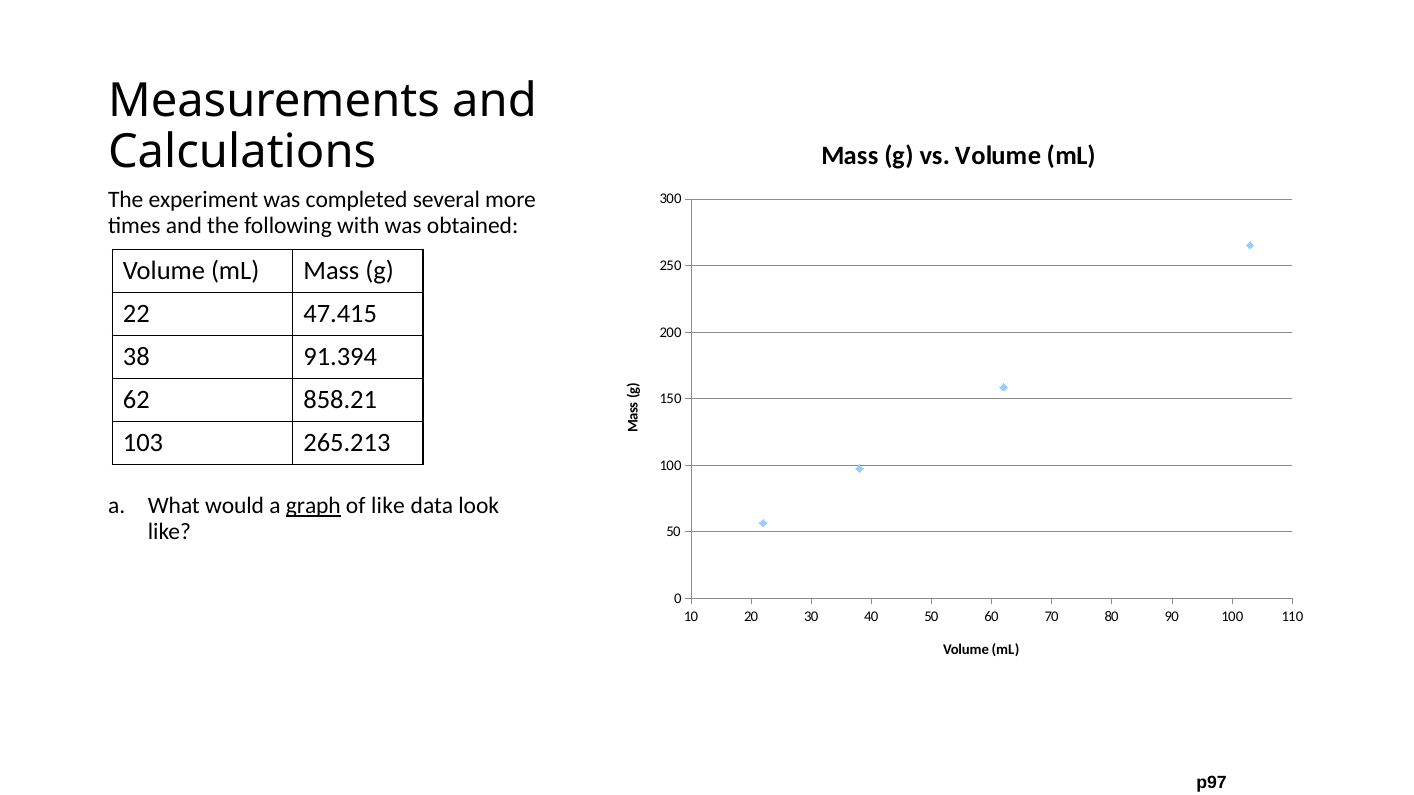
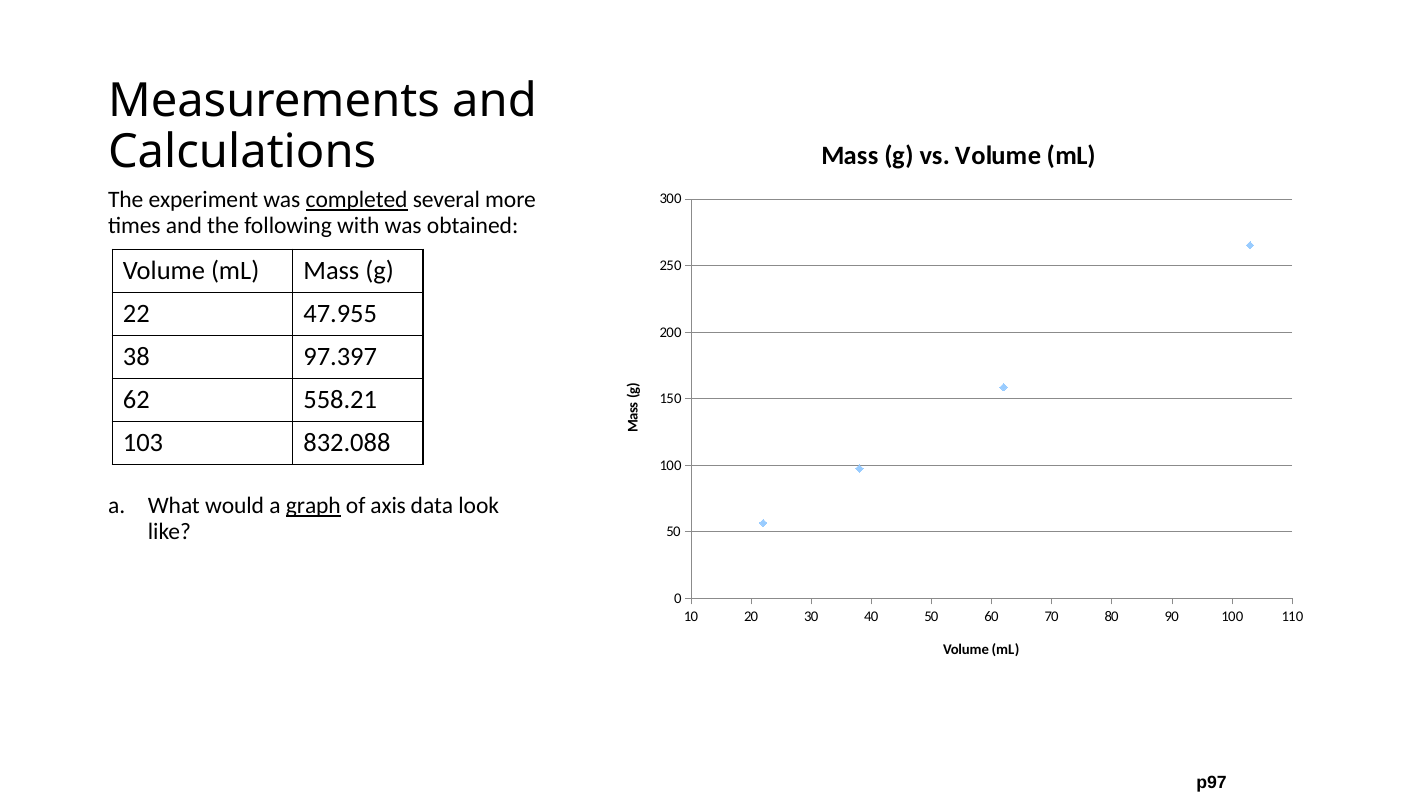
completed underline: none -> present
47.415: 47.415 -> 47.955
91.394: 91.394 -> 97.397
858.21: 858.21 -> 558.21
265.213: 265.213 -> 832.088
of like: like -> axis
